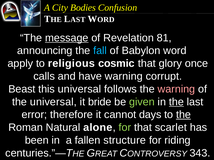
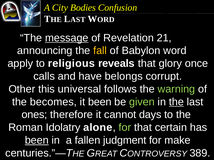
81: 81 -> 21
fall colour: light blue -> yellow
cosmic: cosmic -> reveals
have warning: warning -> belongs
Beast: Beast -> Other
warning at (176, 89) colour: pink -> light green
the universal: universal -> becomes
it bride: bride -> been
error: error -> ones
the at (183, 115) underline: present -> none
Natural: Natural -> Idolatry
scarlet: scarlet -> certain
been at (37, 141) underline: none -> present
structure: structure -> judgment
riding: riding -> make
343: 343 -> 389
